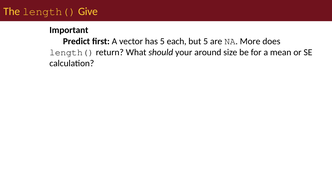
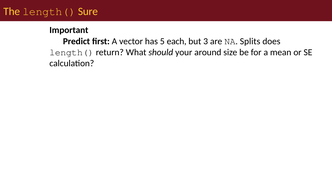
Give: Give -> Sure
but 5: 5 -> 3
More: More -> Splits
